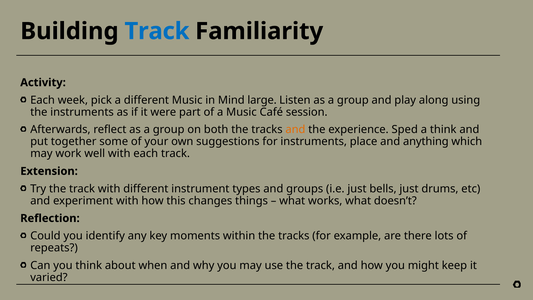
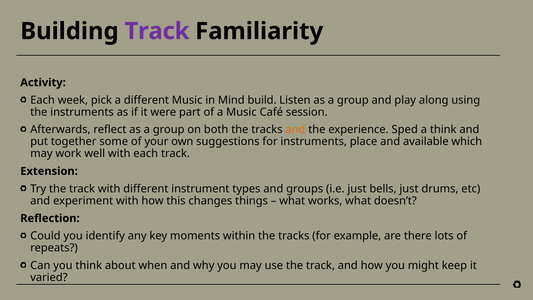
Track at (157, 31) colour: blue -> purple
large: large -> build
anything: anything -> available
